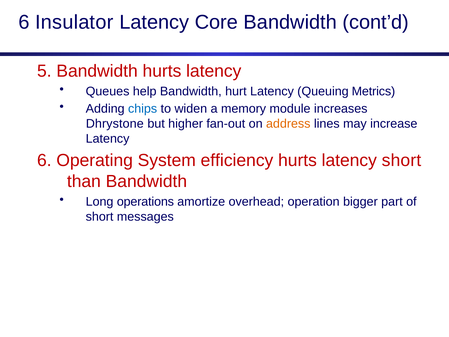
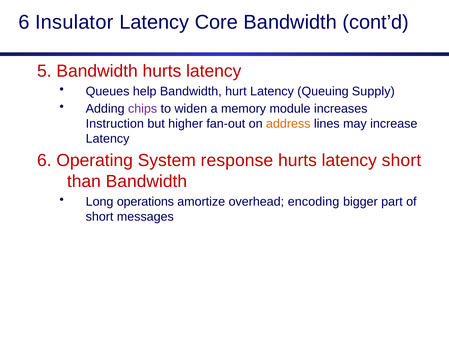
Metrics: Metrics -> Supply
chips colour: blue -> purple
Dhrystone: Dhrystone -> Instruction
efficiency: efficiency -> response
operation: operation -> encoding
